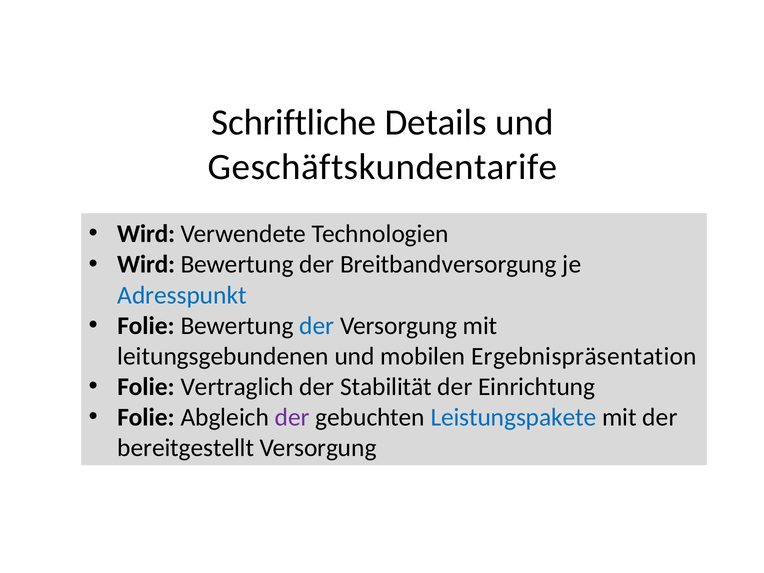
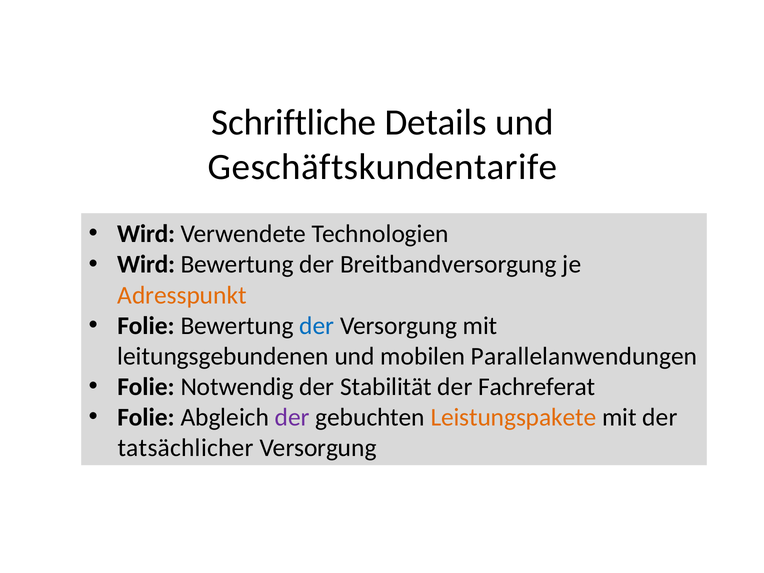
Adresspunkt colour: blue -> orange
Ergebnispräsentation: Ergebnispräsentation -> Parallelanwendungen
Vertraglich: Vertraglich -> Notwendig
Einrichtung: Einrichtung -> Fachreferat
Leistungspakete colour: blue -> orange
bereitgestellt: bereitgestellt -> tatsächlicher
